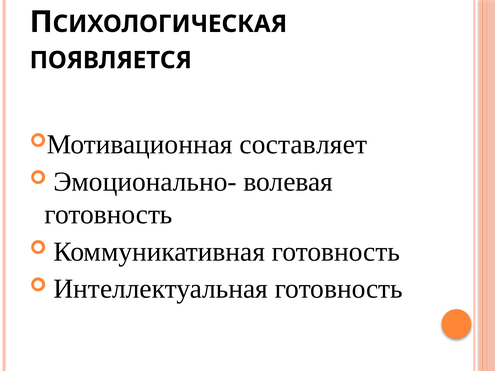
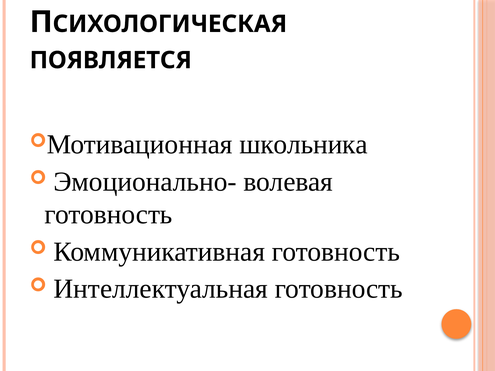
составляет: составляет -> школьника
